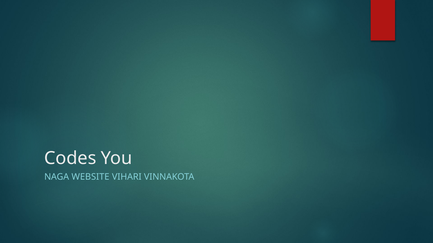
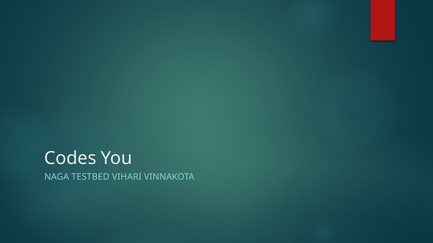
WEBSITE: WEBSITE -> TESTBED
